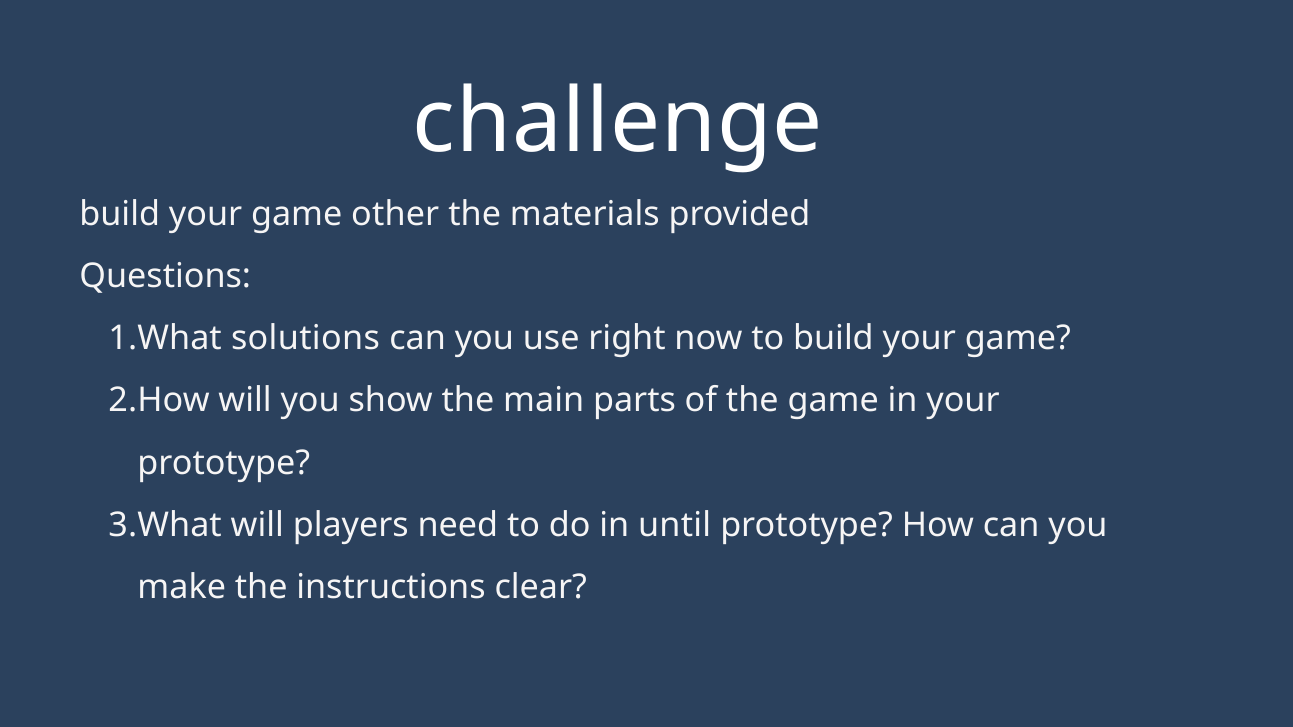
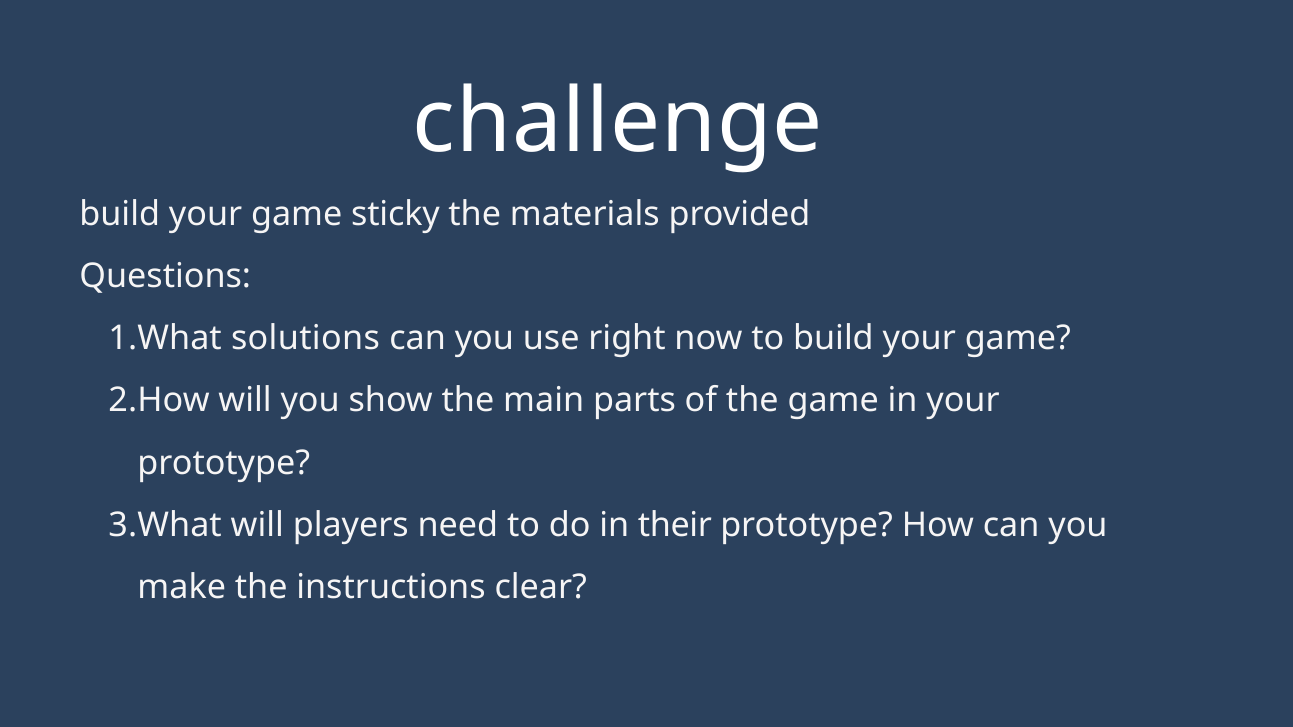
other: other -> sticky
until: until -> their
